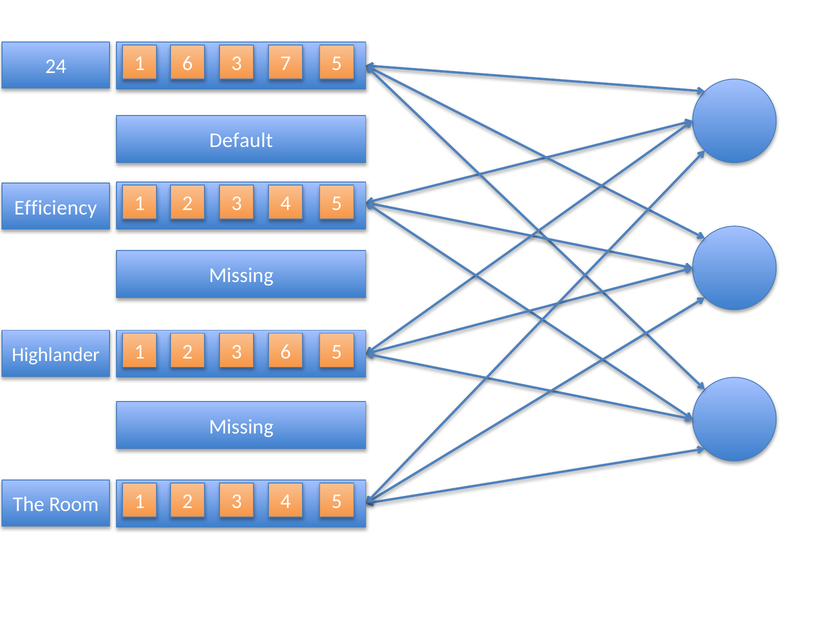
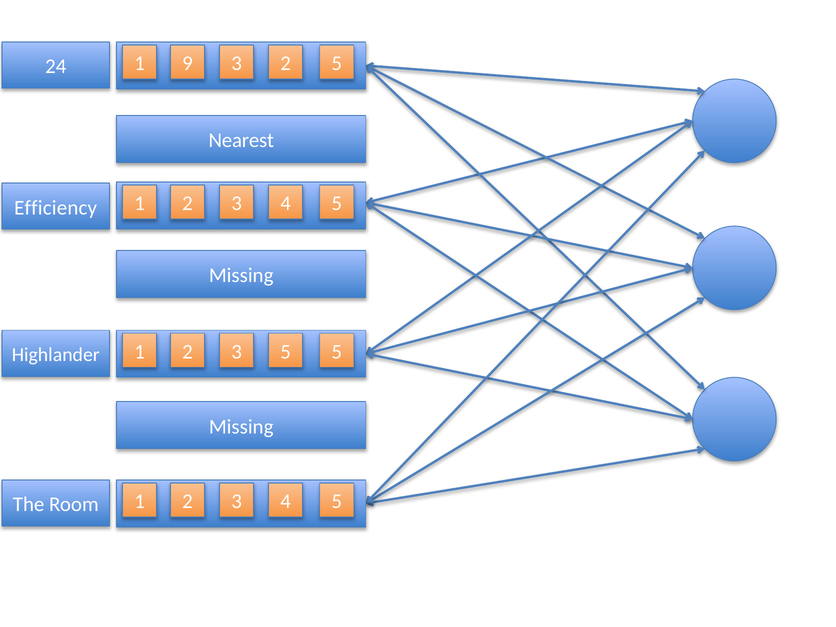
1 6: 6 -> 9
3 7: 7 -> 2
Default: Default -> Nearest
3 6: 6 -> 5
